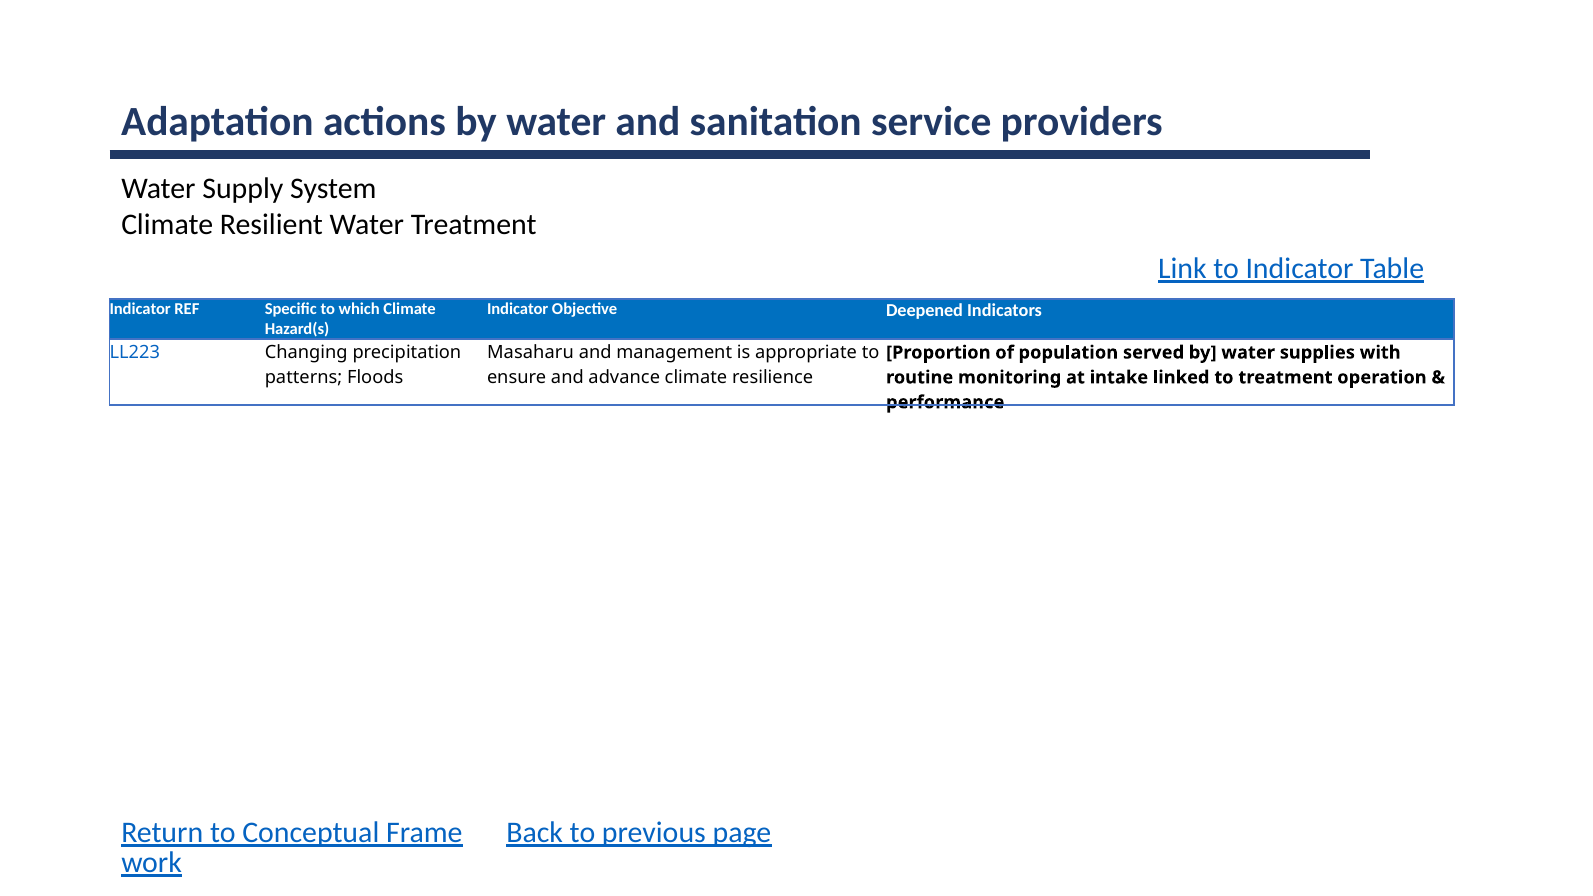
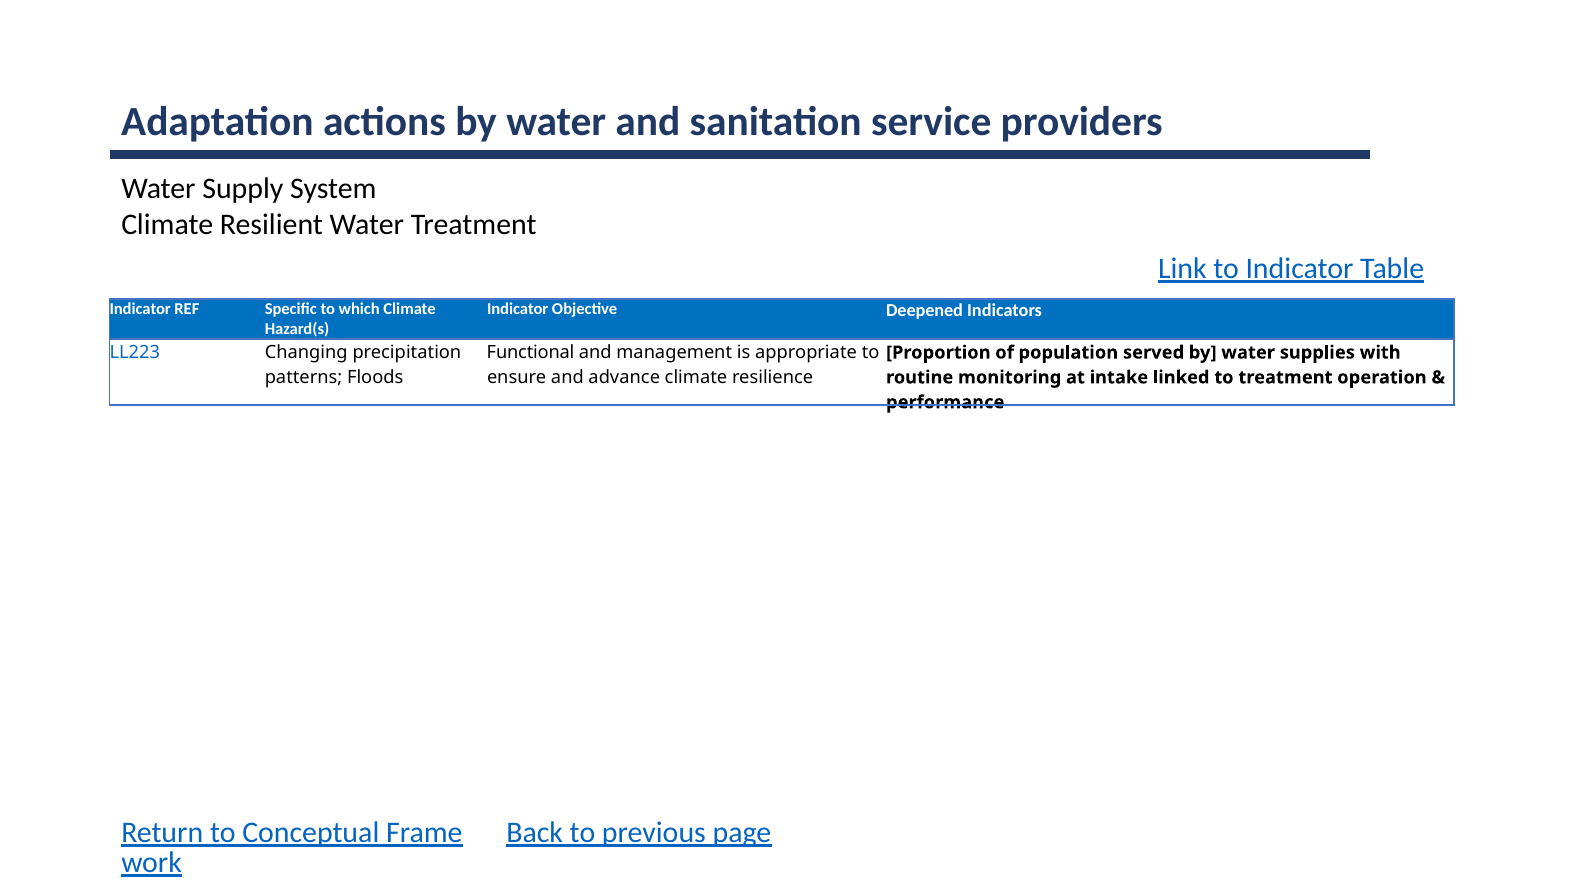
Masaharu: Masaharu -> Functional
